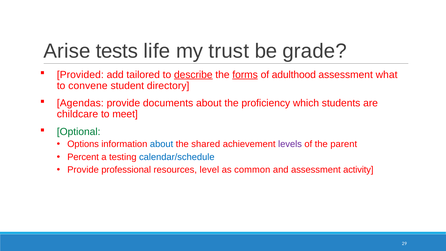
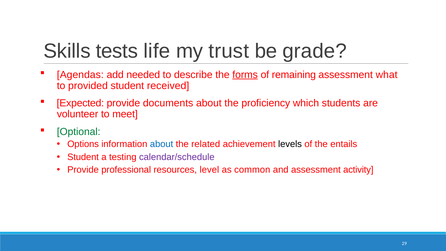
Arise: Arise -> Skills
Provided: Provided -> Agendas
tailored: tailored -> needed
describe underline: present -> none
adulthood: adulthood -> remaining
convene: convene -> provided
directory: directory -> received
Agendas: Agendas -> Expected
childcare: childcare -> volunteer
shared: shared -> related
levels colour: purple -> black
parent: parent -> entails
Percent at (83, 157): Percent -> Student
calendar/schedule colour: blue -> purple
